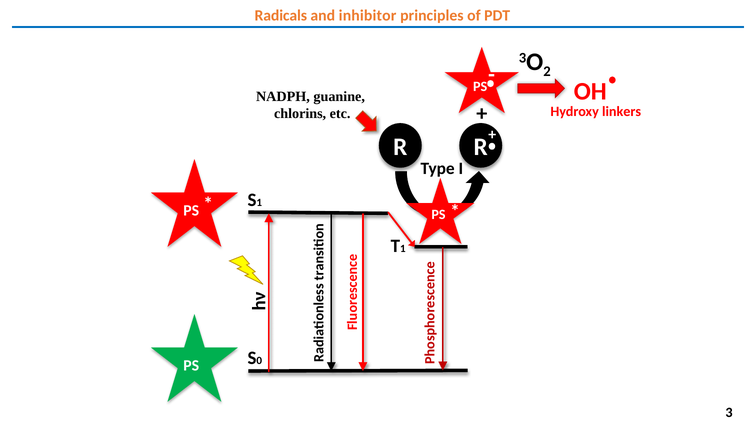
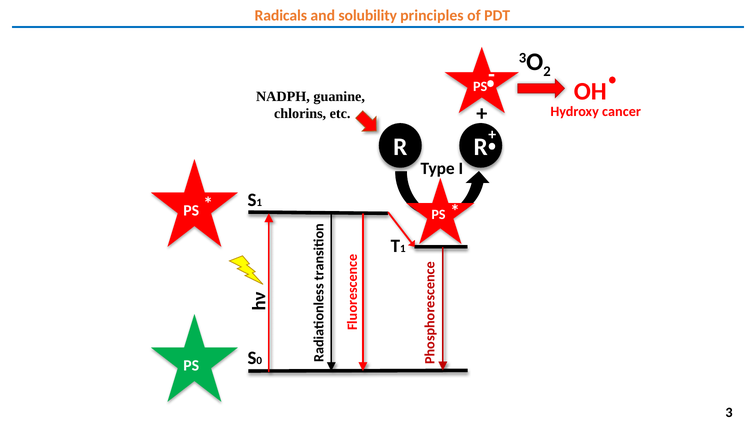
inhibitor: inhibitor -> solubility
linkers: linkers -> cancer
